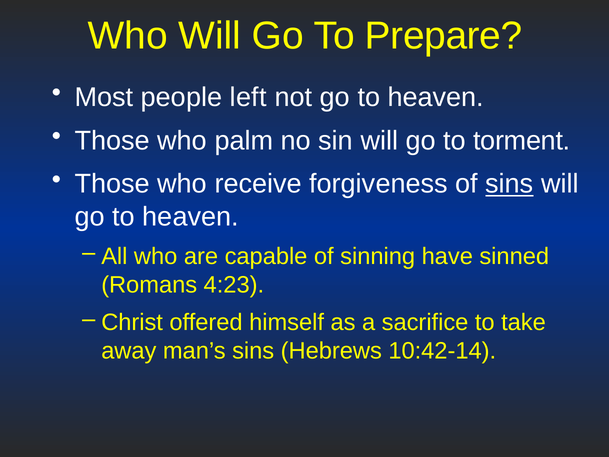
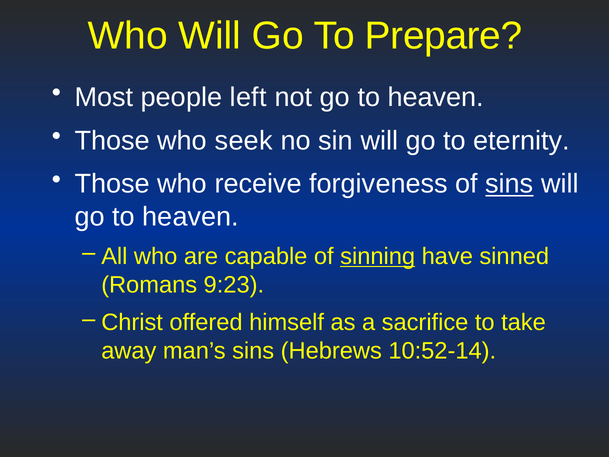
palm: palm -> seek
torment: torment -> eternity
sinning underline: none -> present
4:23: 4:23 -> 9:23
10:42-14: 10:42-14 -> 10:52-14
